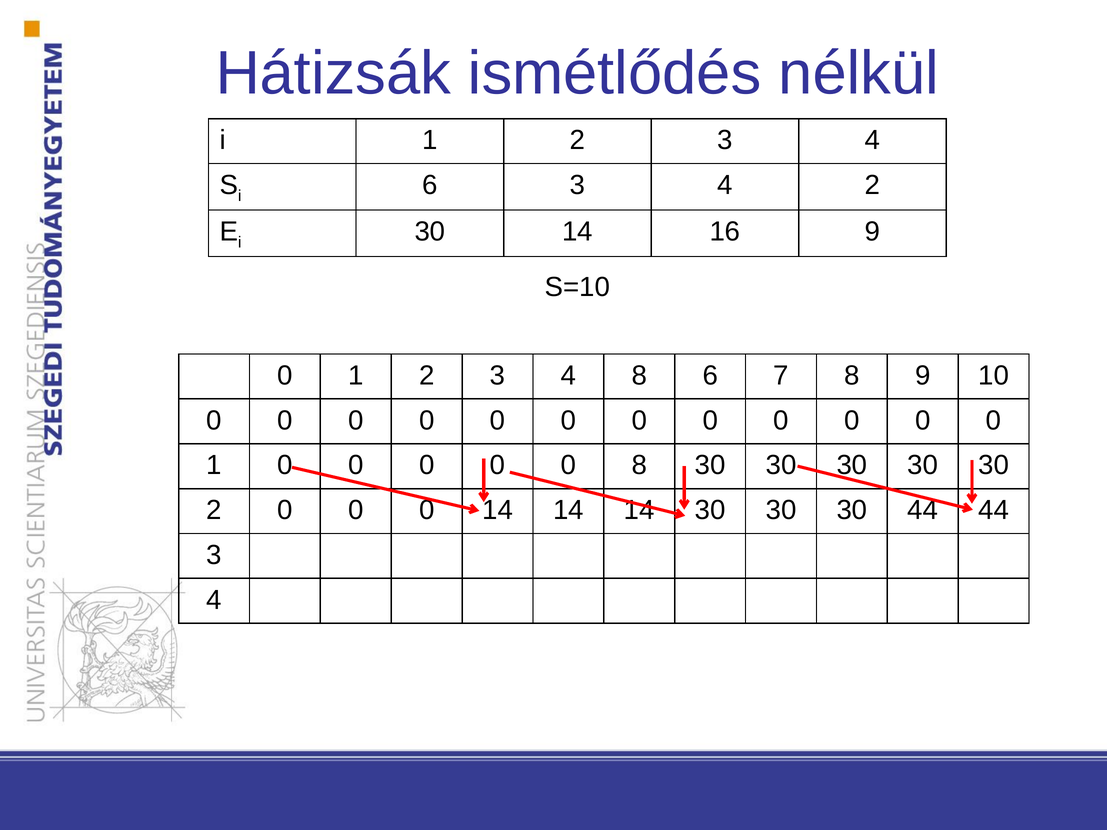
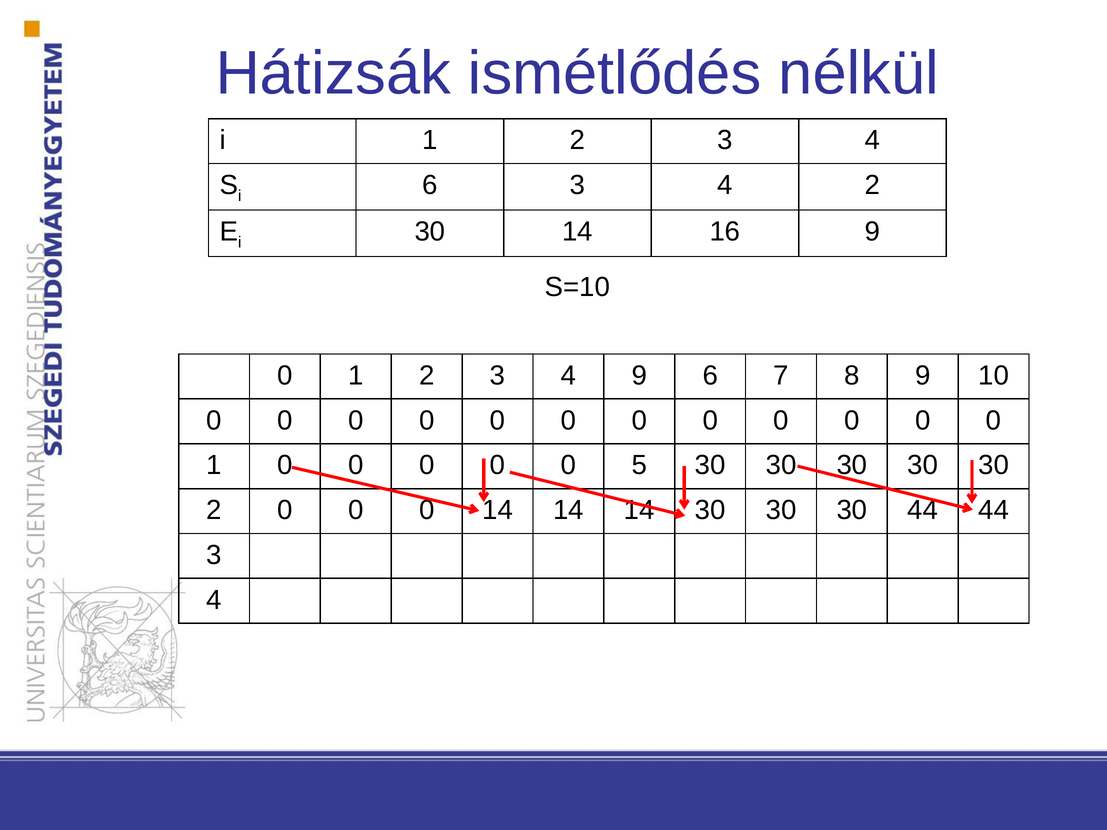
4 8: 8 -> 9
0 8: 8 -> 5
